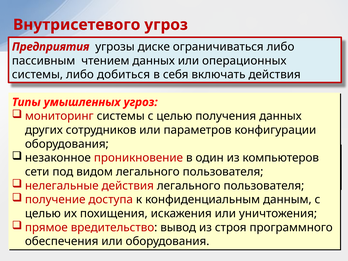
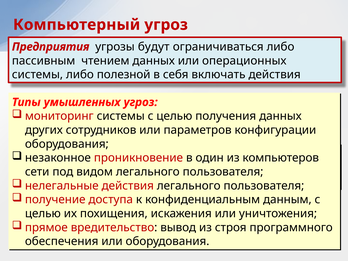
Внутрисетевого: Внутрисетевого -> Компьютерный
диске: диске -> будут
добиться: добиться -> полезной
